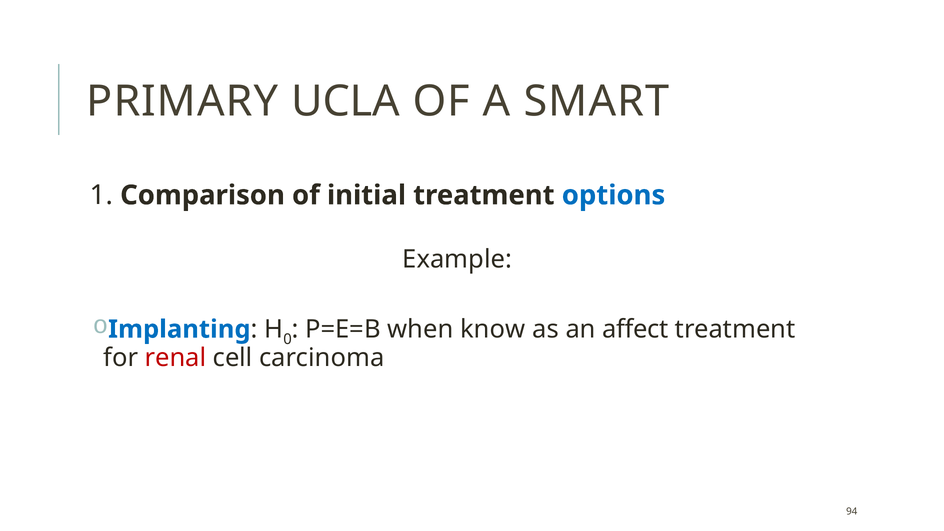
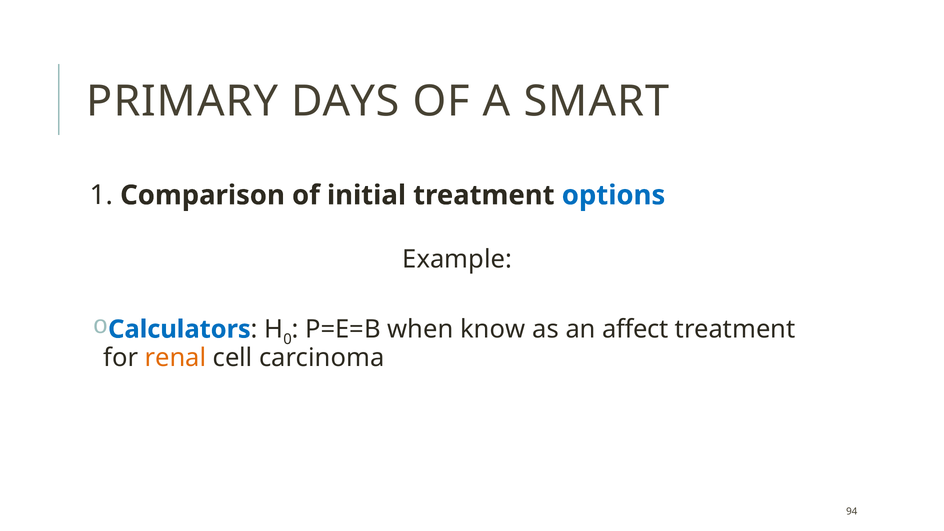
UCLA: UCLA -> DAYS
Implanting: Implanting -> Calculators
renal colour: red -> orange
